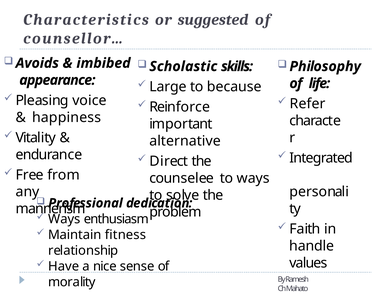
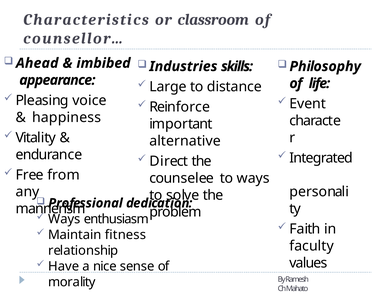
suggested: suggested -> classroom
Avoids: Avoids -> Ahead
Scholastic: Scholastic -> Industries
because: because -> distance
Refer: Refer -> Event
handle: handle -> faculty
